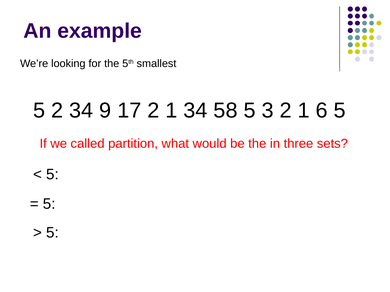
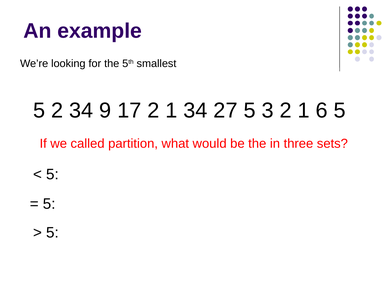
58: 58 -> 27
